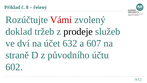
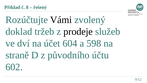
Vámi colour: red -> black
632: 632 -> 604
607: 607 -> 598
